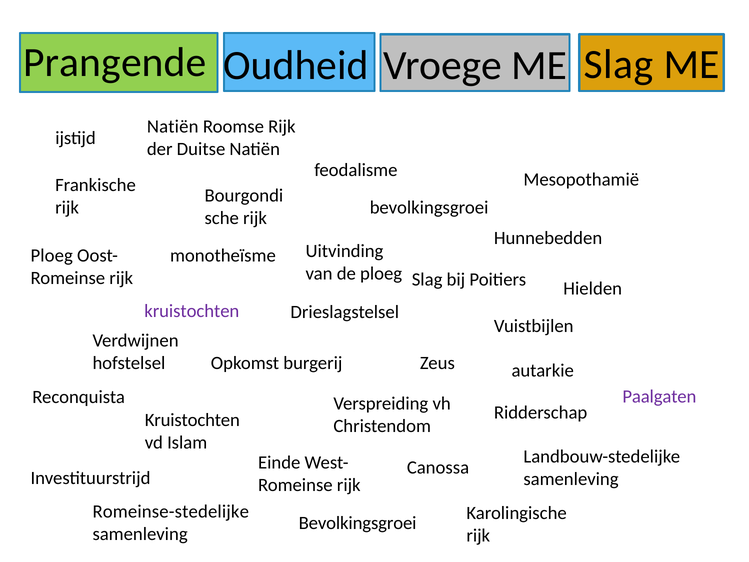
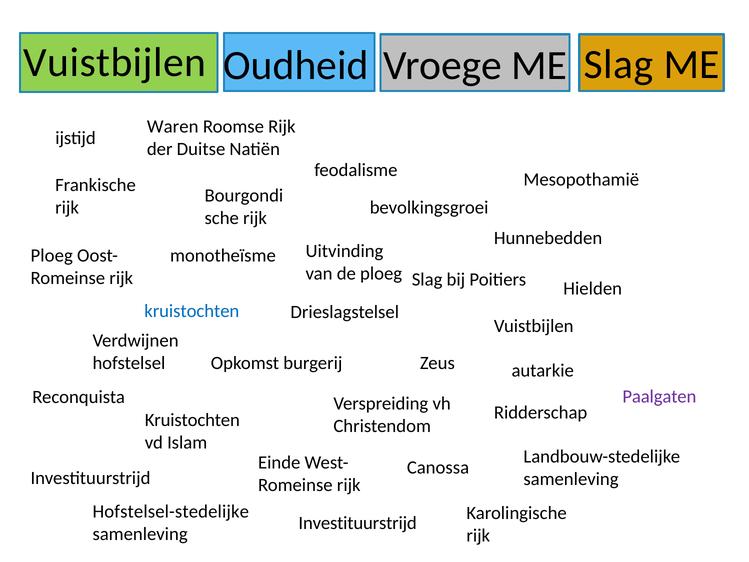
Prangende at (115, 63): Prangende -> Vuistbijlen
Natiën at (173, 126): Natiën -> Waren
kruistochten at (192, 311) colour: purple -> blue
Romeinse-stedelijke: Romeinse-stedelijke -> Hofstelsel-stedelijke
Bevolkingsgroei at (358, 523): Bevolkingsgroei -> Investituurstrijd
